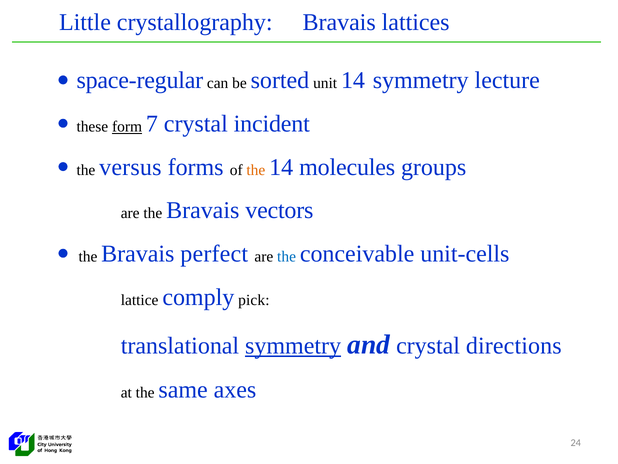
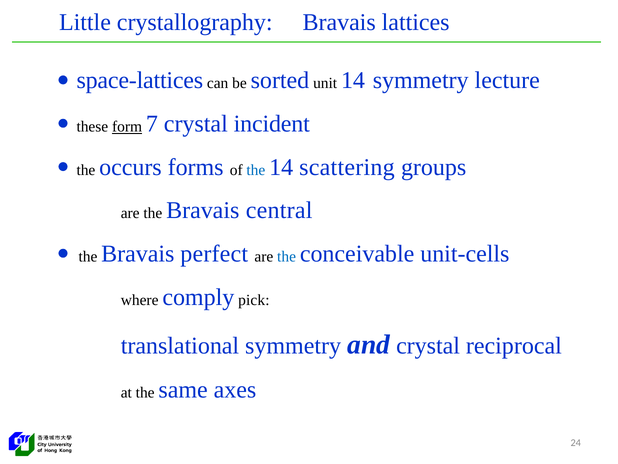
space-regular: space-regular -> space-lattices
versus: versus -> occurs
the at (256, 170) colour: orange -> blue
molecules: molecules -> scattering
vectors: vectors -> central
lattice: lattice -> where
symmetry at (293, 346) underline: present -> none
directions: directions -> reciprocal
